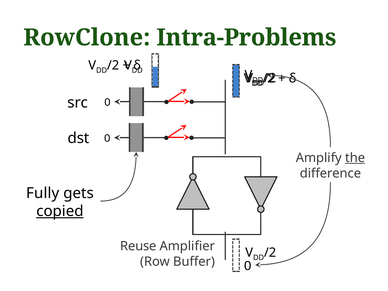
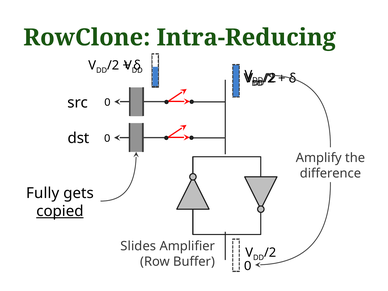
Intra-Problems: Intra-Problems -> Intra-Reducing
the underline: present -> none
Reuse: Reuse -> Slides
